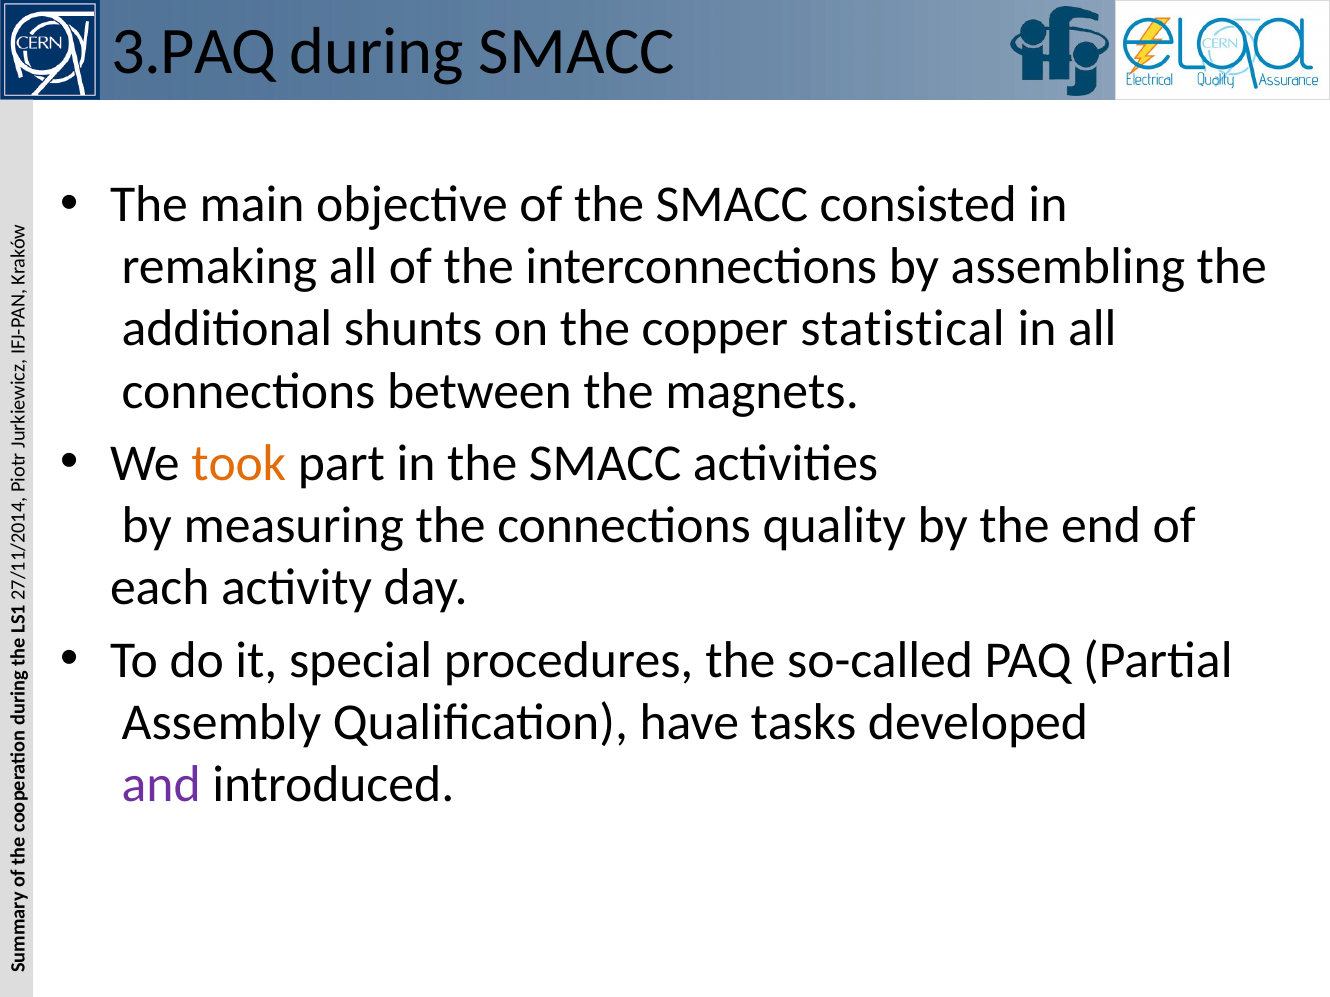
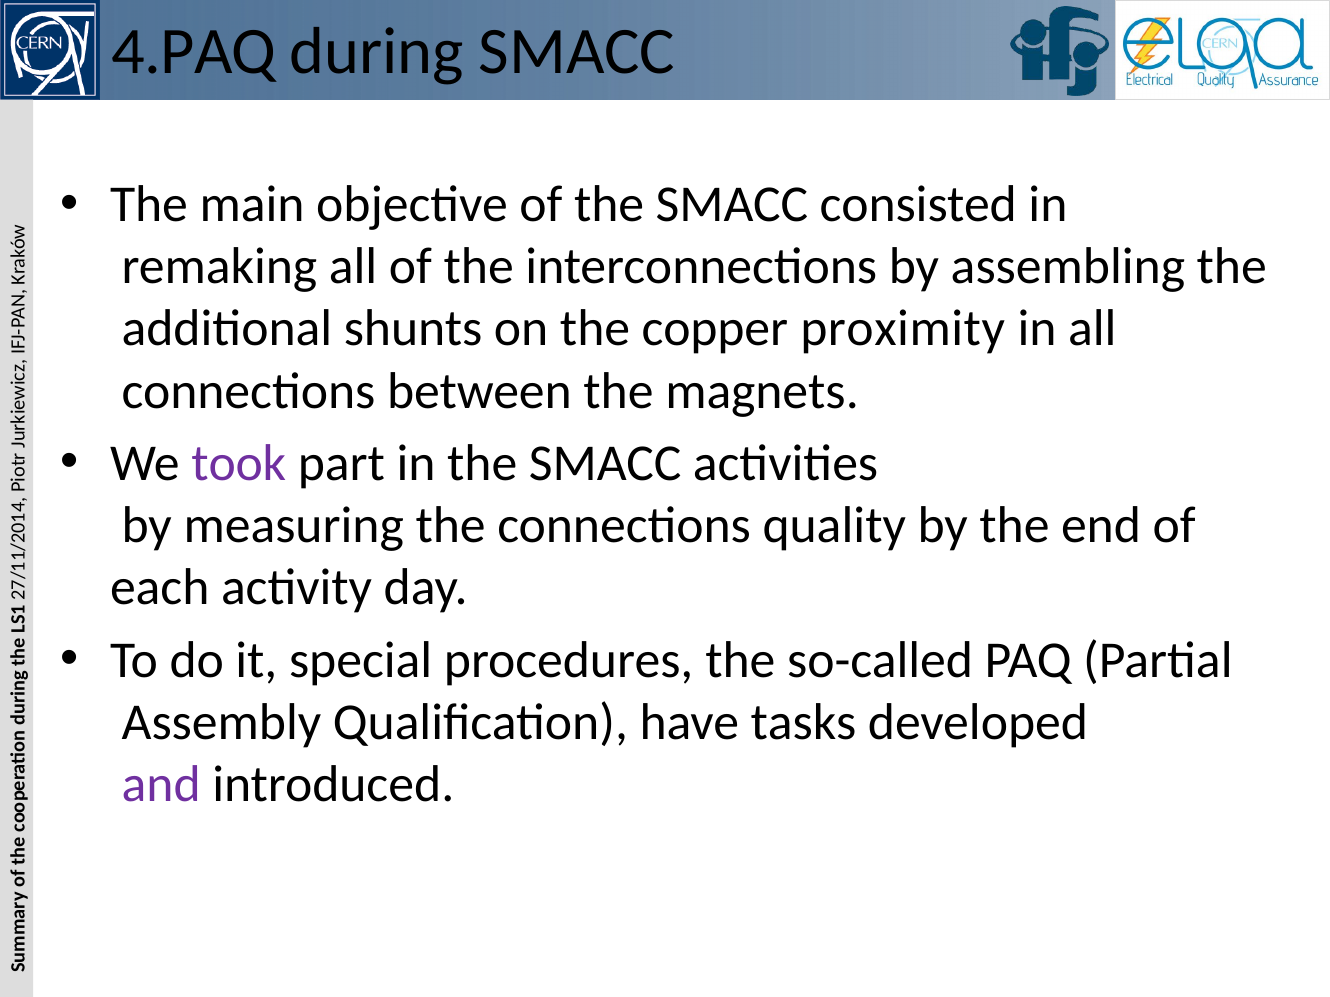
3.PAQ: 3.PAQ -> 4.PAQ
statistical: statistical -> proximity
took colour: orange -> purple
